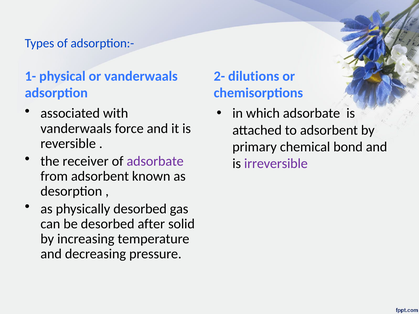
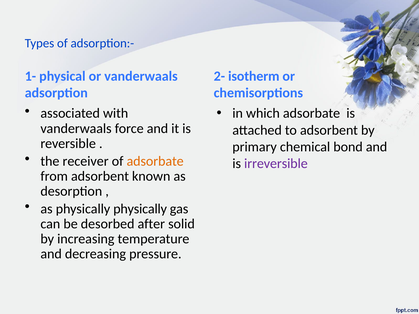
dilutions: dilutions -> isotherm
adsorbate at (155, 161) colour: purple -> orange
physically desorbed: desorbed -> physically
